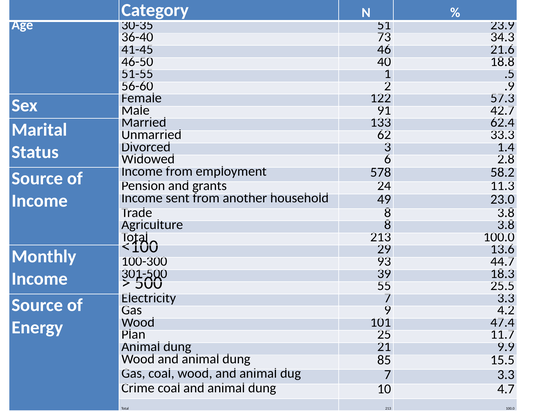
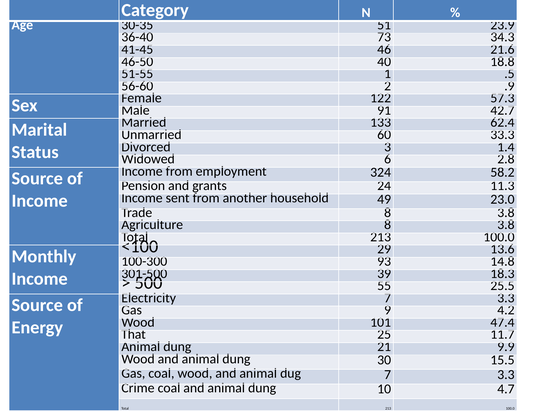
62: 62 -> 60
578: 578 -> 324
44.7: 44.7 -> 14.8
Plan: Plan -> That
85: 85 -> 30
